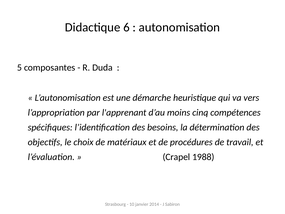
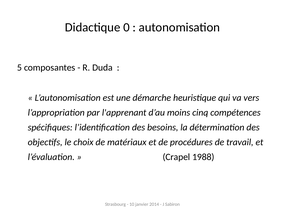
6: 6 -> 0
